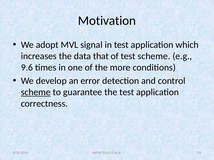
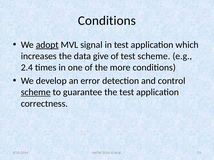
Motivation at (107, 21): Motivation -> Conditions
adopt underline: none -> present
that: that -> give
9.6: 9.6 -> 2.4
